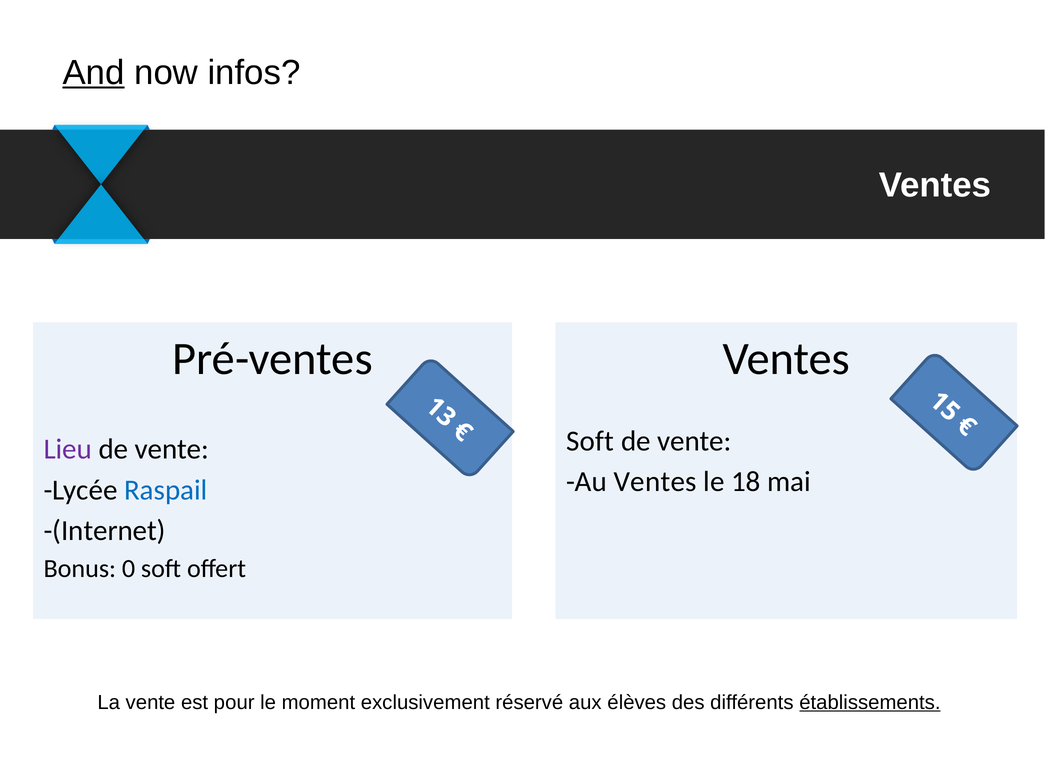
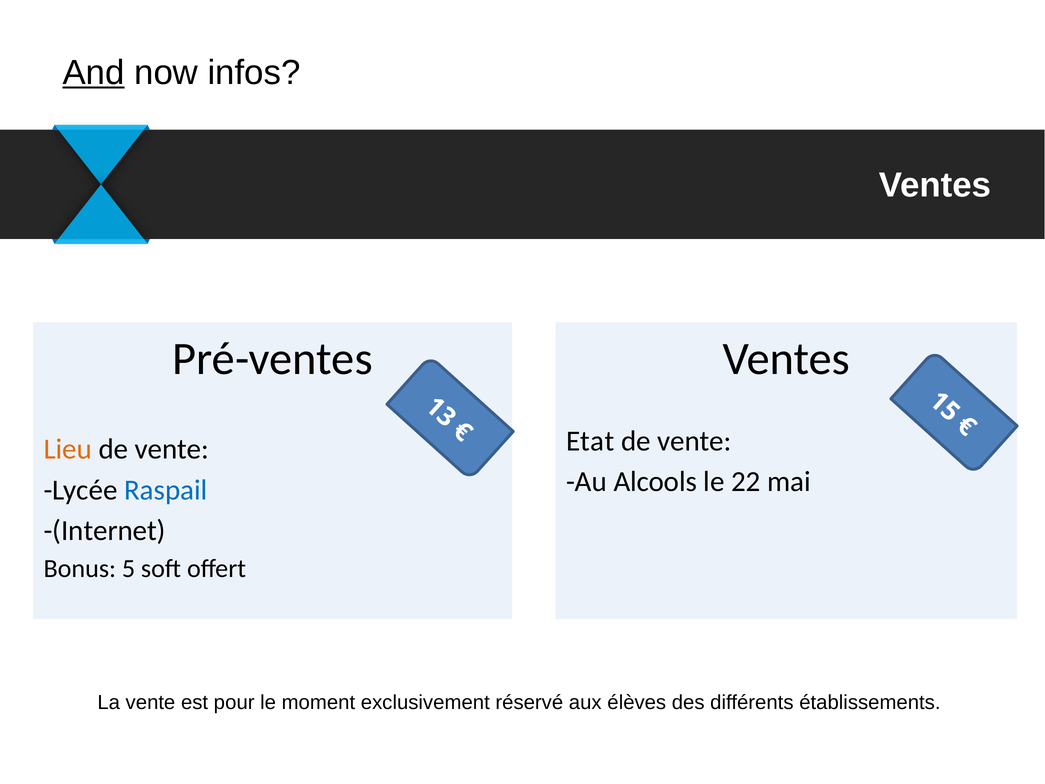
Soft at (590, 441): Soft -> Etat
Lieu colour: purple -> orange
Au Ventes: Ventes -> Alcools
18: 18 -> 22
Bonus 0: 0 -> 5
établissements underline: present -> none
